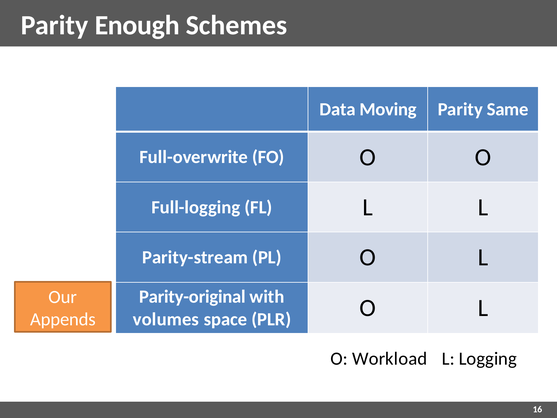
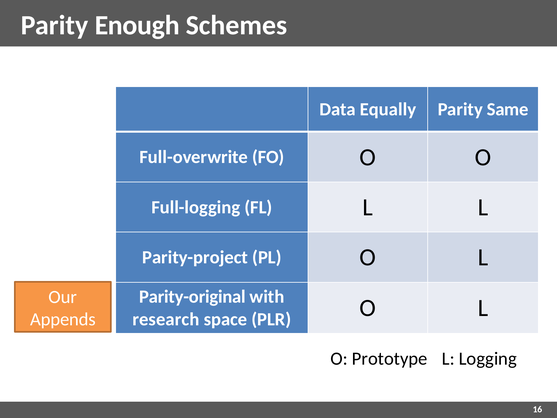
Moving: Moving -> Equally
Parity-stream: Parity-stream -> Parity-project
volumes: volumes -> research
Workload: Workload -> Prototype
